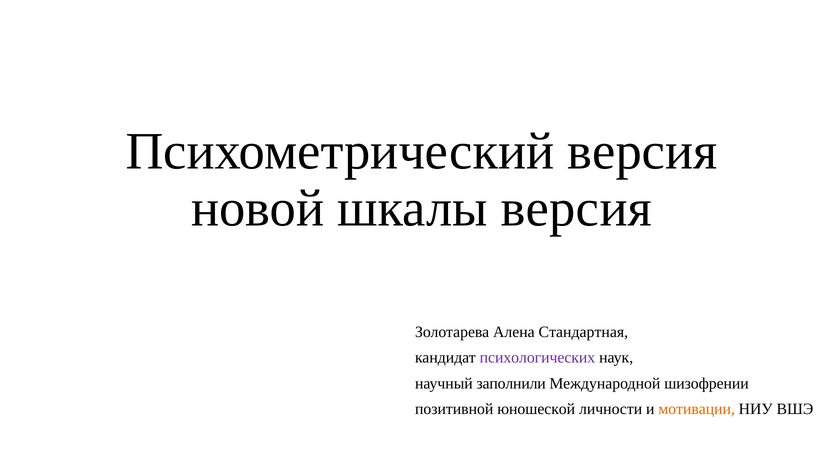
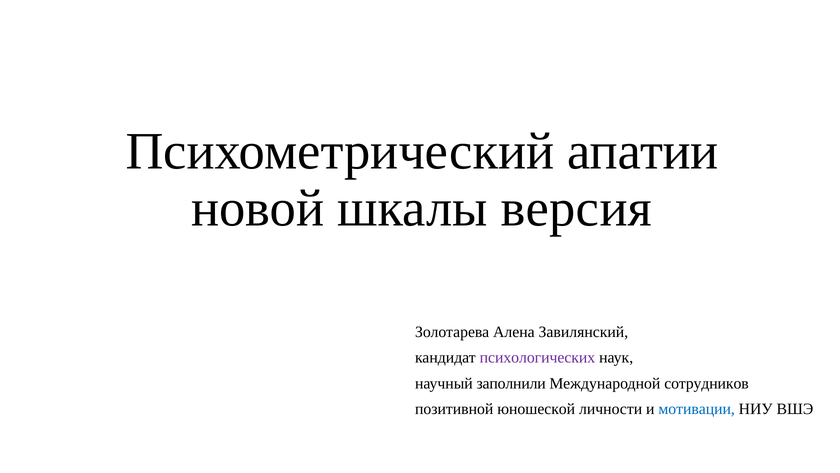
Психометрический версия: версия -> апатии
Стандартная: Стандартная -> Завилянский
шизофрении: шизофрении -> сотрудников
мотивации colour: orange -> blue
